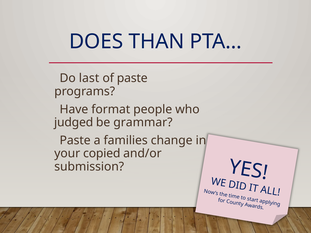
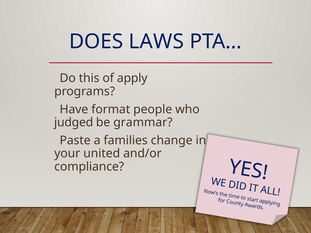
THAN: THAN -> LAWS
last: last -> this
of paste: paste -> apply
copied: copied -> united
submission: submission -> compliance
